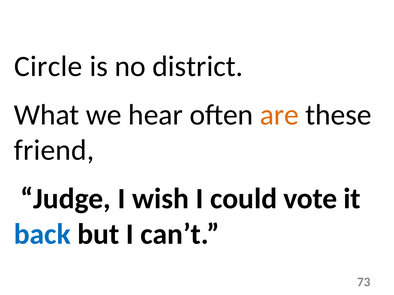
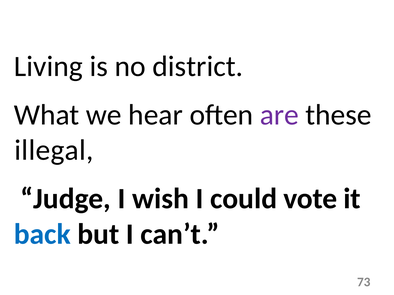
Circle: Circle -> Living
are colour: orange -> purple
friend: friend -> illegal
